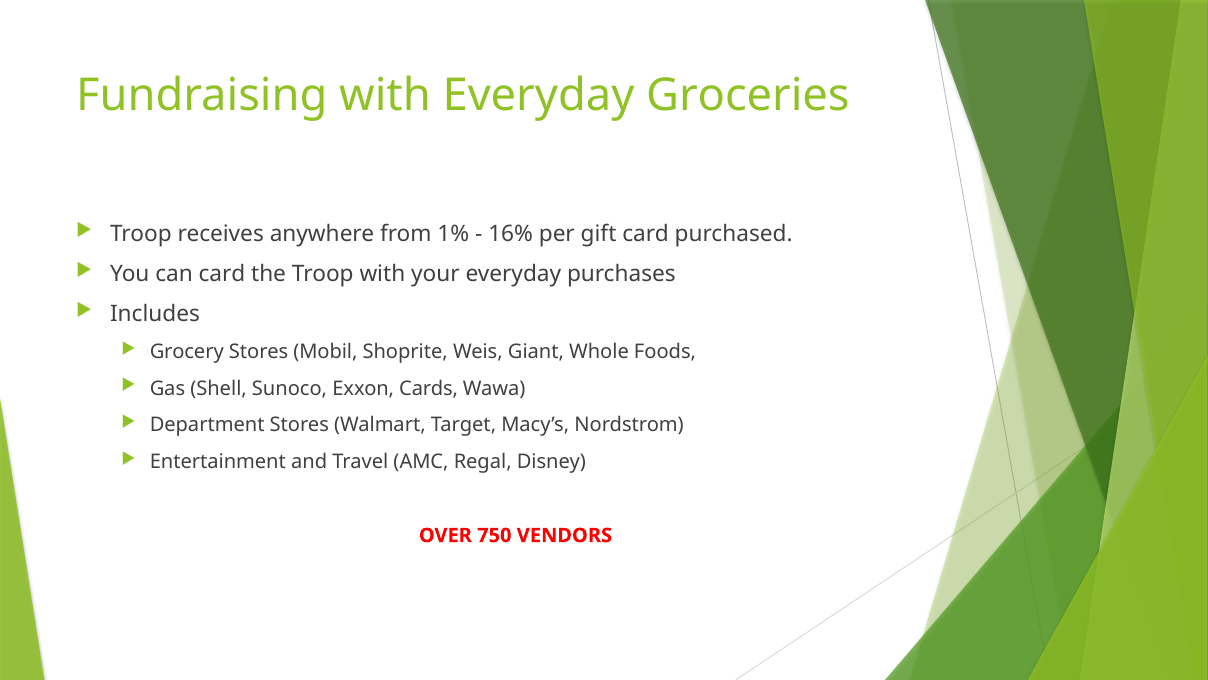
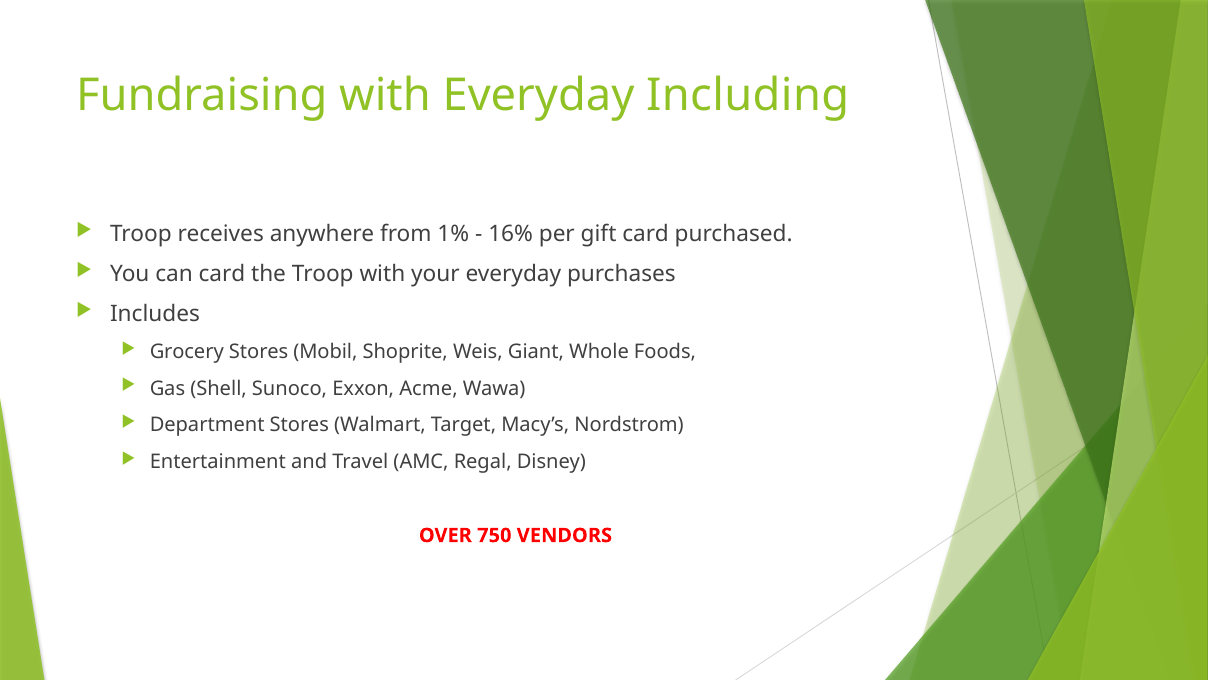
Groceries: Groceries -> Including
Cards: Cards -> Acme
